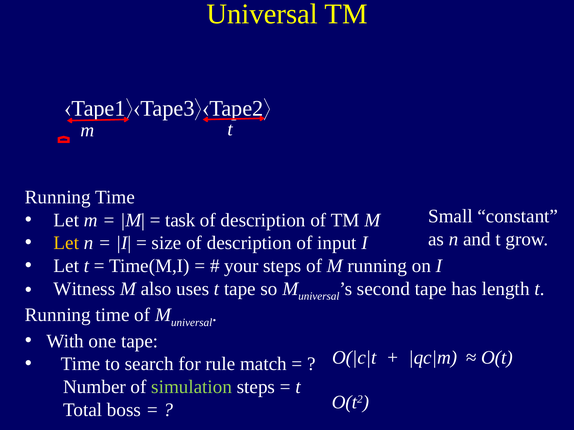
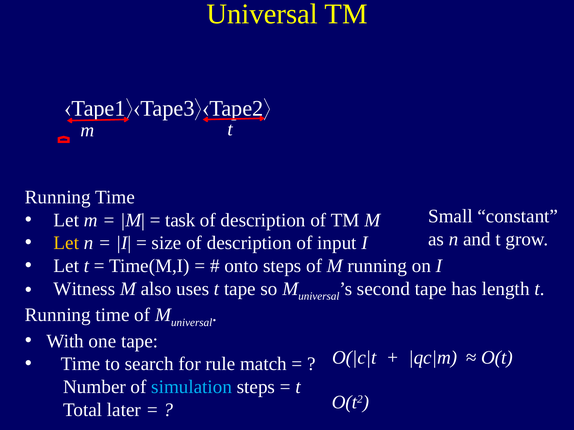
your: your -> onto
simulation colour: light green -> light blue
boss: boss -> later
